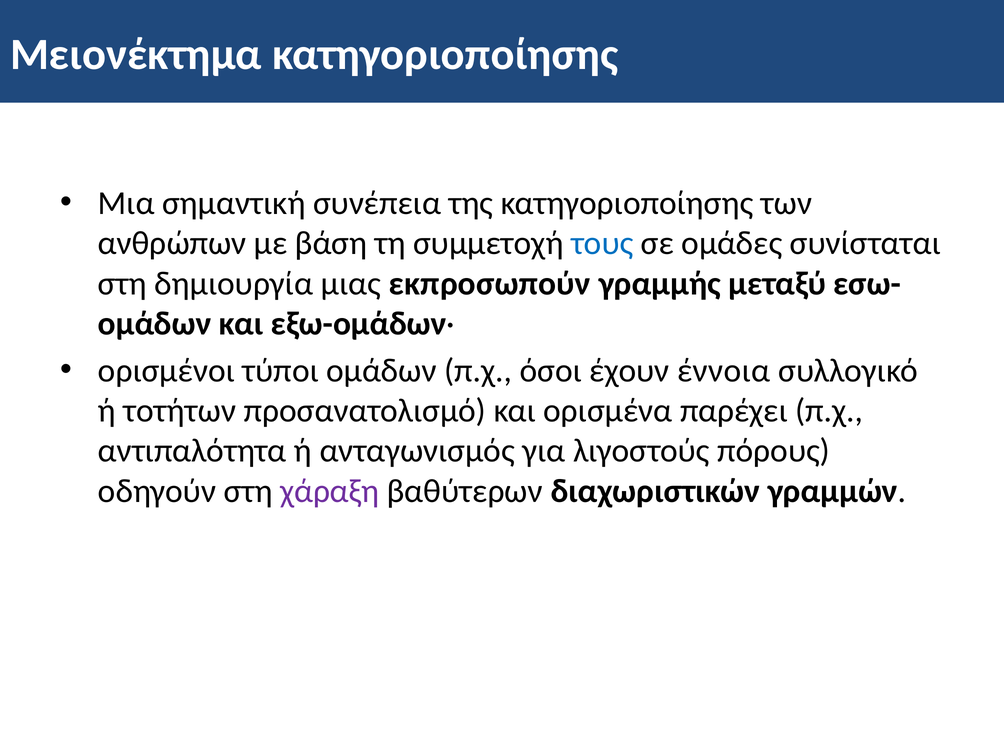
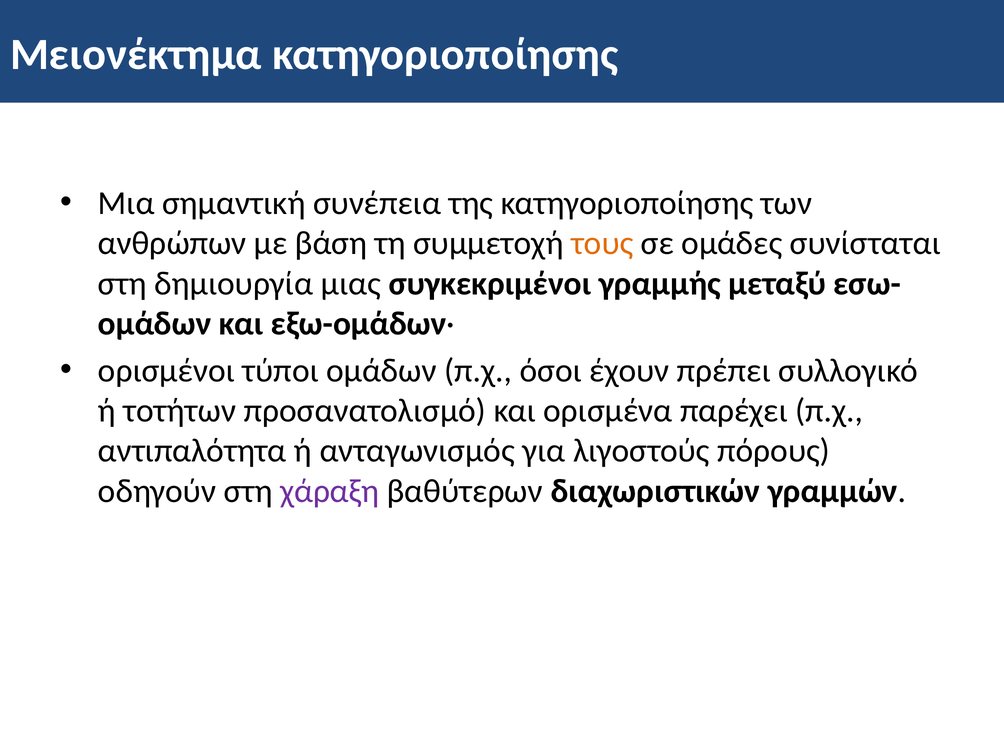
τους colour: blue -> orange
εκπροσωπούν: εκπροσωπούν -> συγκεκριμένοι
έννοια: έννοια -> πρέπει
